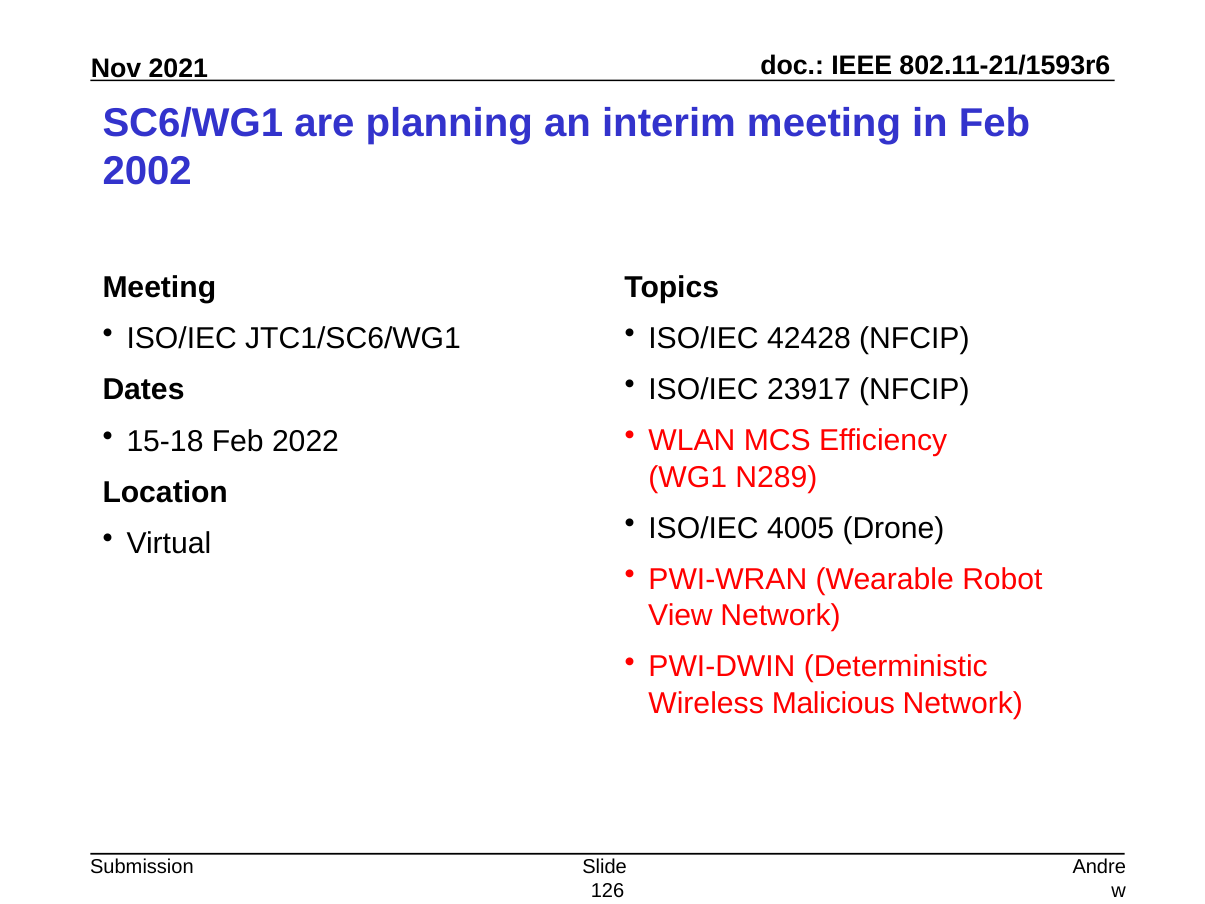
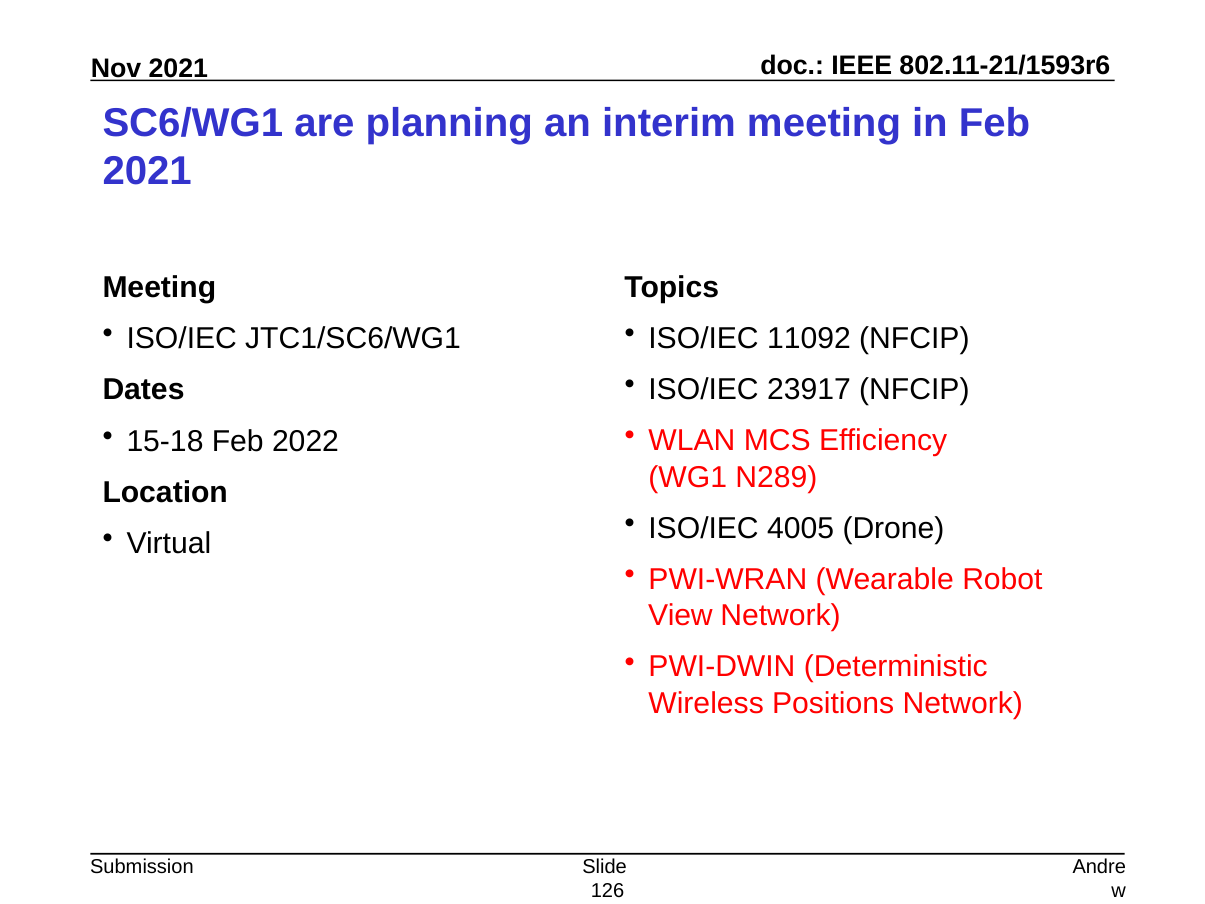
2002 at (147, 172): 2002 -> 2021
42428: 42428 -> 11092
Malicious: Malicious -> Positions
